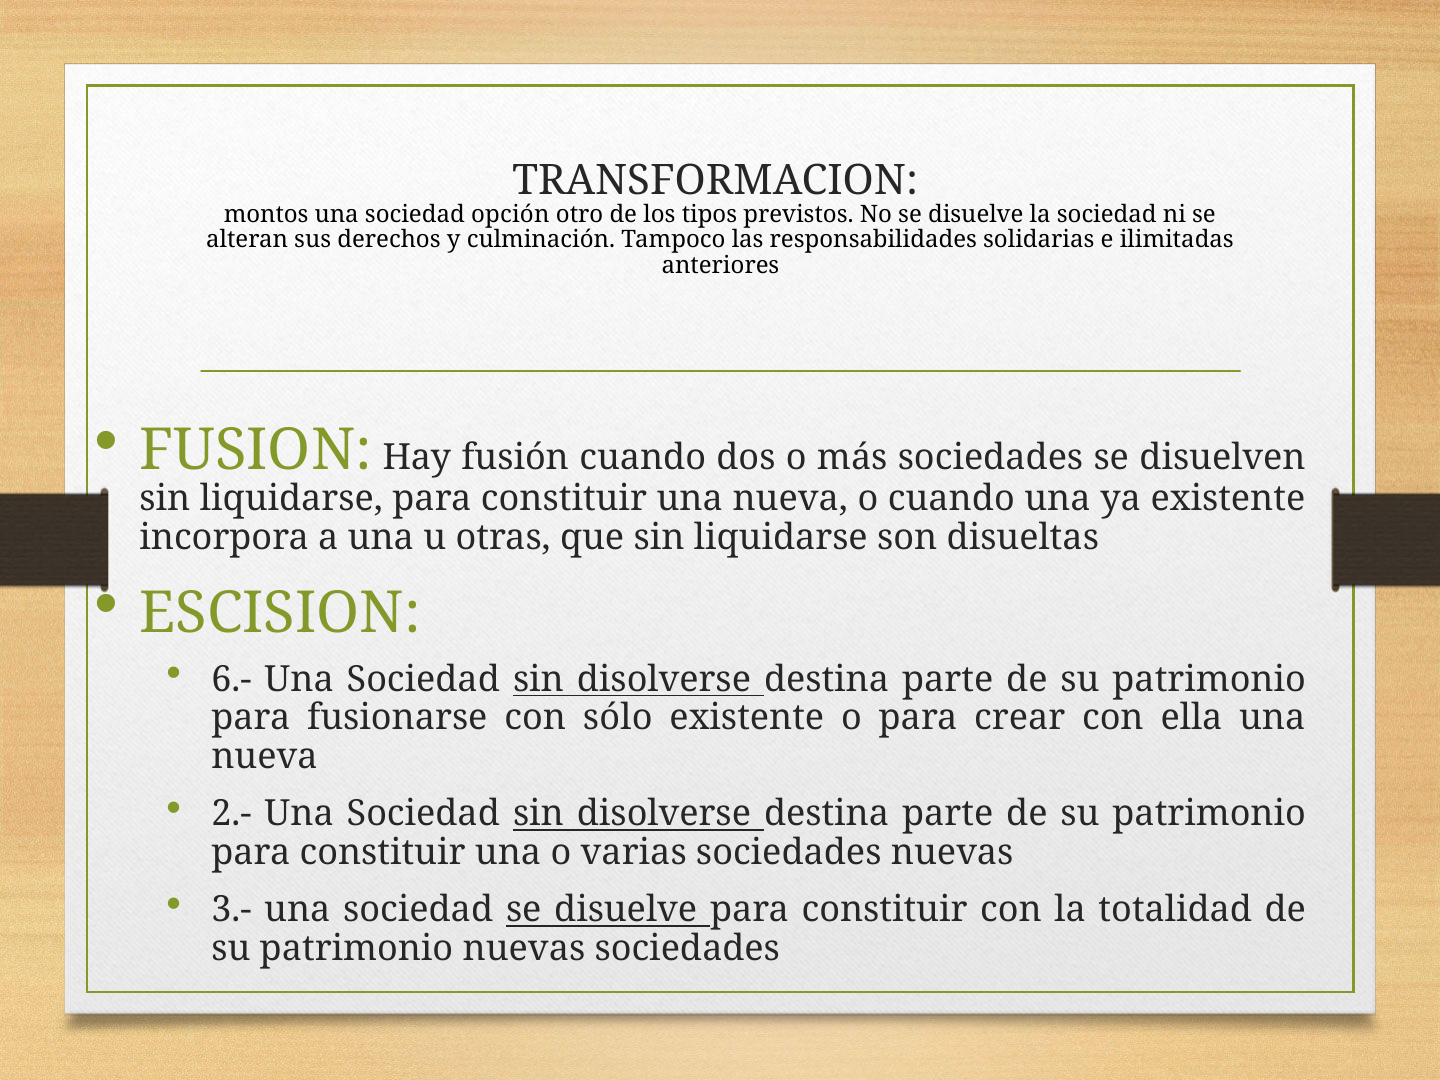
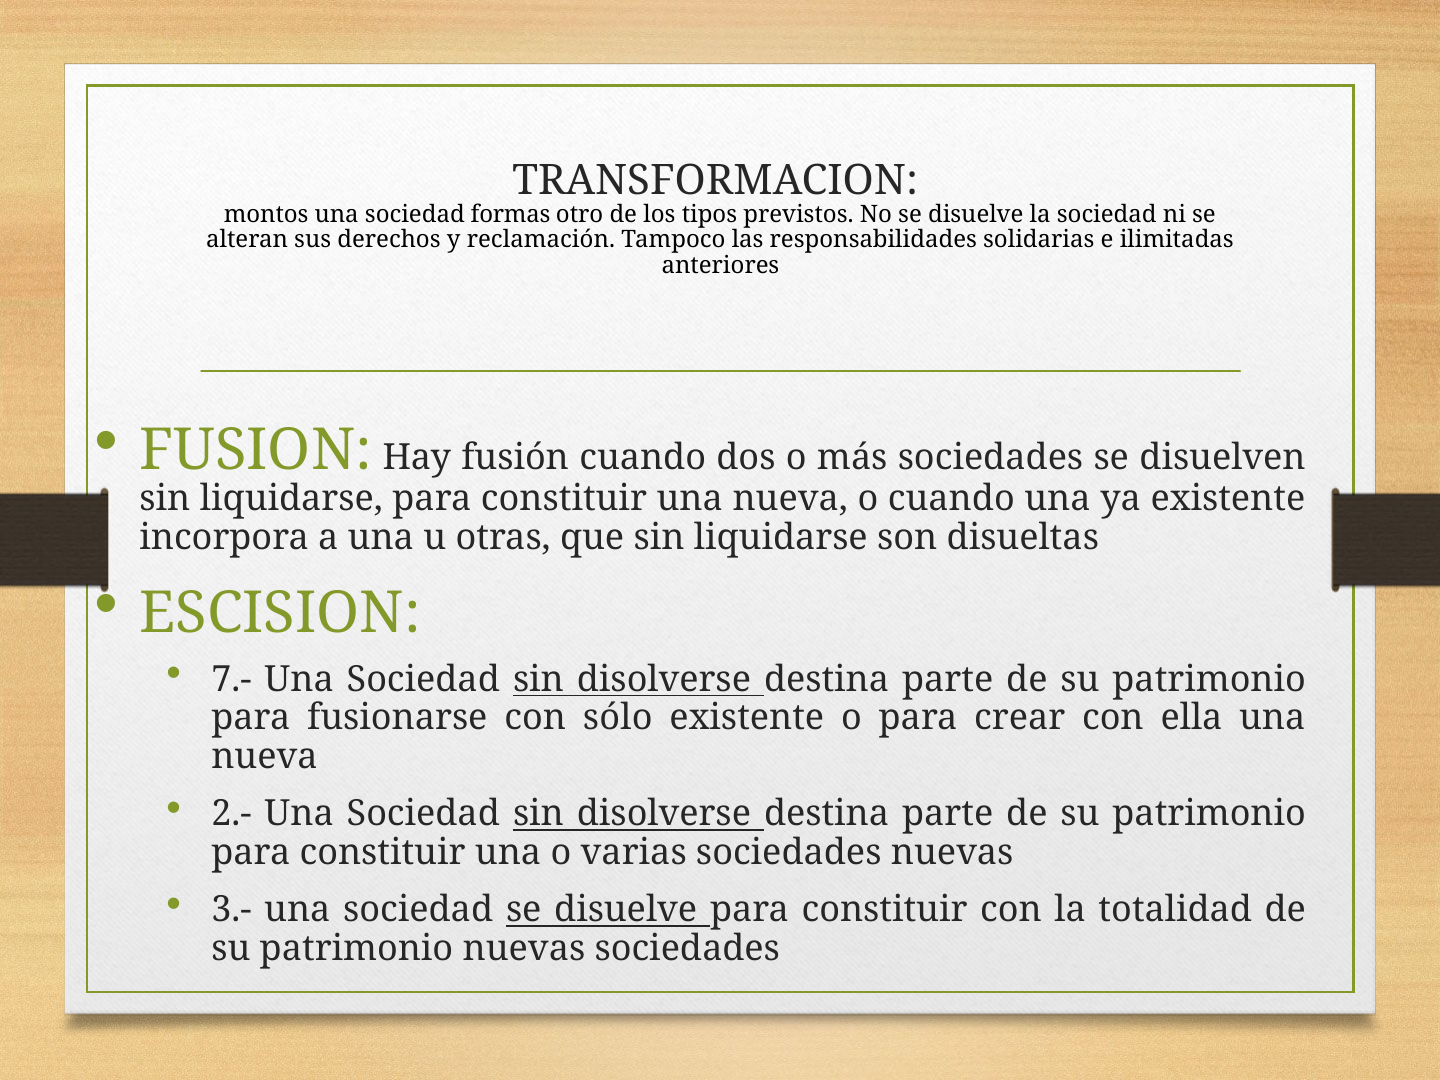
opción: opción -> formas
culminación: culminación -> reclamación
6.-: 6.- -> 7.-
